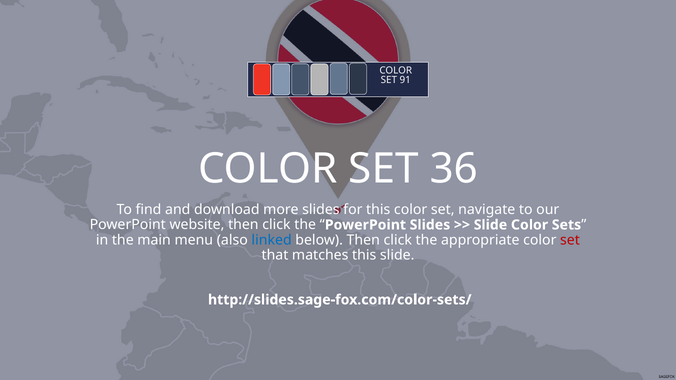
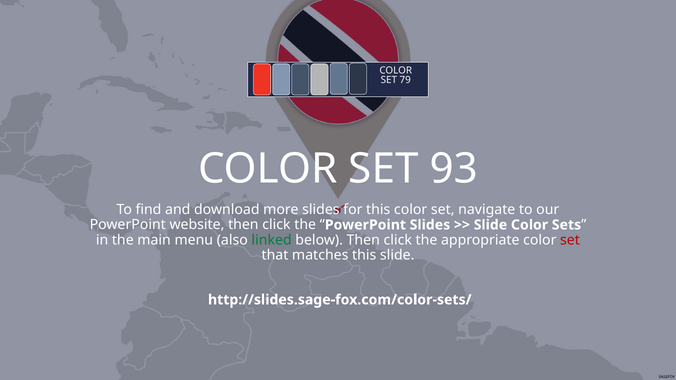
91: 91 -> 79
36: 36 -> 93
linked colour: blue -> green
